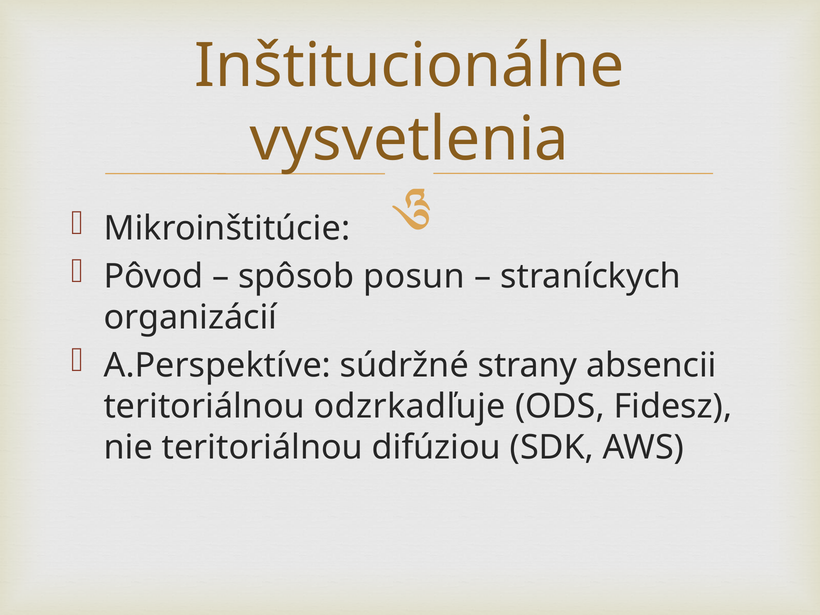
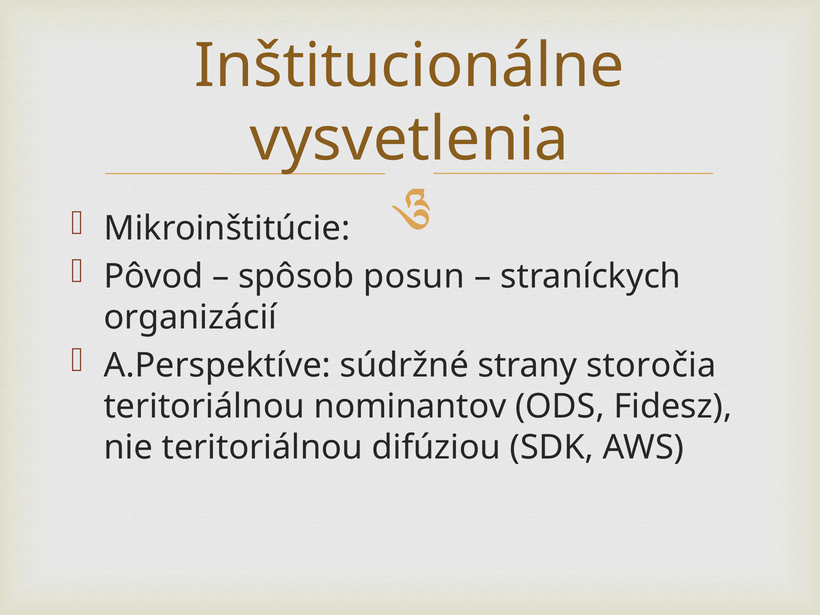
absencii: absencii -> storočia
odzrkadľuje: odzrkadľuje -> nominantov
